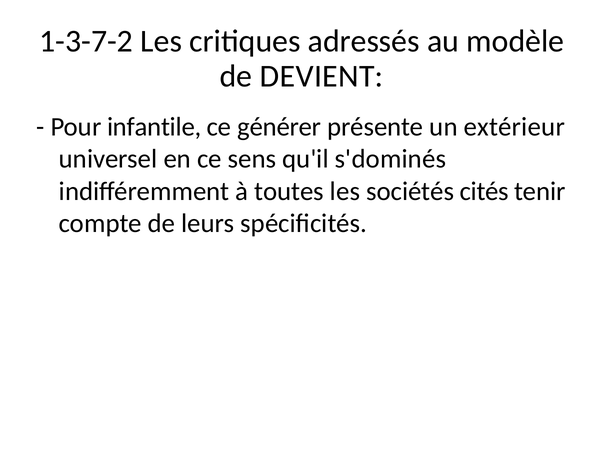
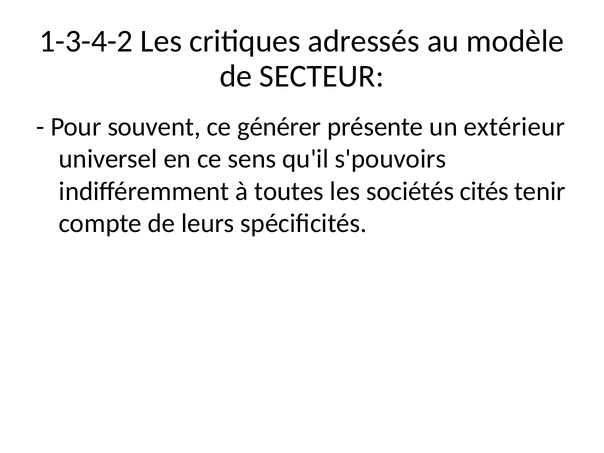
1-3-7-2: 1-3-7-2 -> 1-3-4-2
DEVIENT: DEVIENT -> SECTEUR
infantile: infantile -> souvent
s'dominés: s'dominés -> s'pouvoirs
